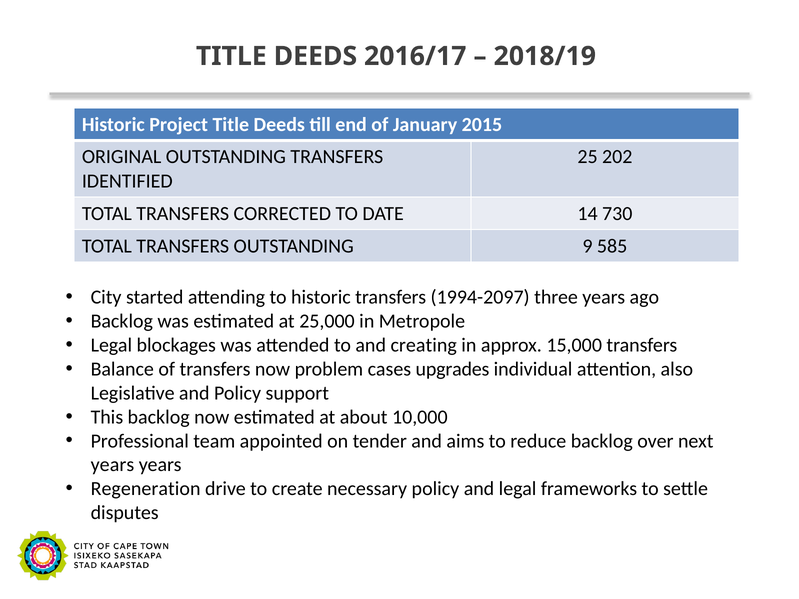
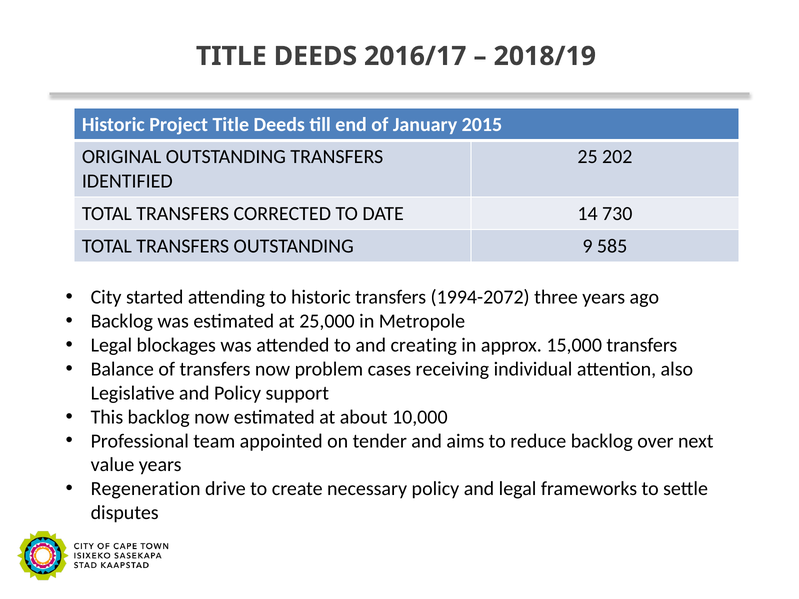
1994-2097: 1994-2097 -> 1994-2072
upgrades: upgrades -> receiving
years at (112, 465): years -> value
